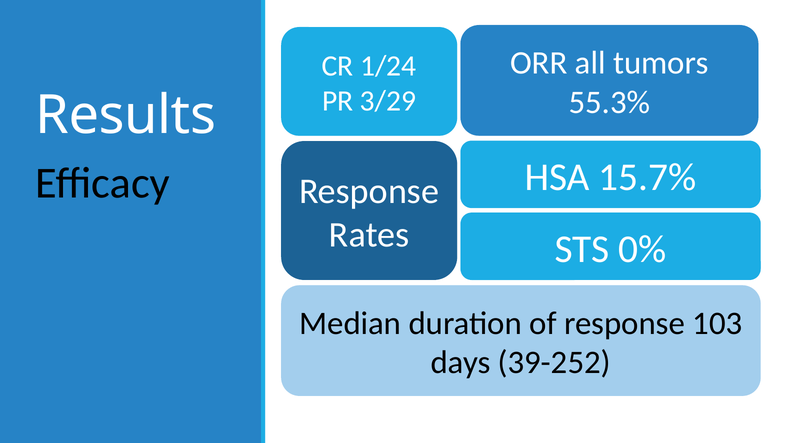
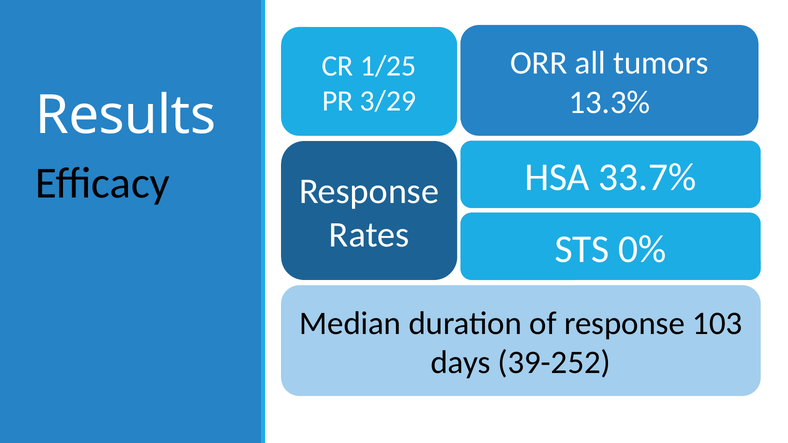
1/24: 1/24 -> 1/25
55.3%: 55.3% -> 13.3%
15.7%: 15.7% -> 33.7%
